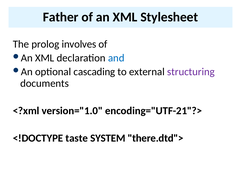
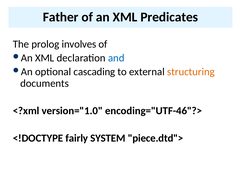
Stylesheet: Stylesheet -> Predicates
structuring colour: purple -> orange
encoding="UTF-21"?>: encoding="UTF-21"?> -> encoding="UTF-46"?>
taste: taste -> fairly
there.dtd">: there.dtd"> -> piece.dtd">
